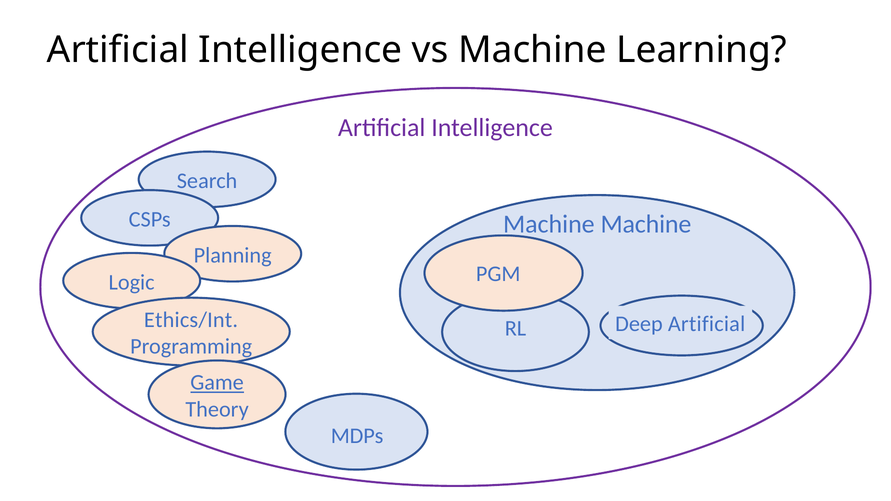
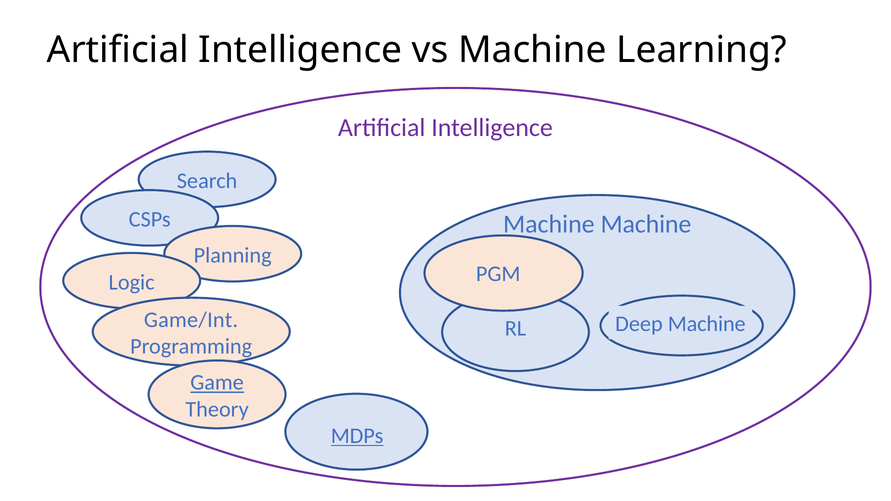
Ethics/Int: Ethics/Int -> Game/Int
Deep Artificial: Artificial -> Machine
MDPs underline: none -> present
